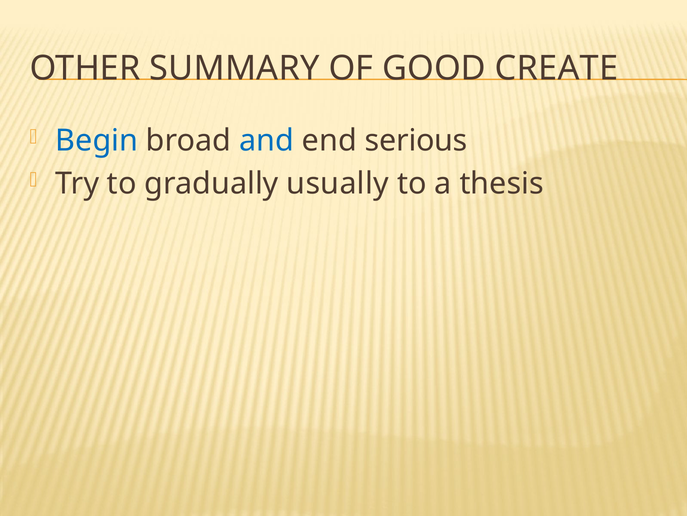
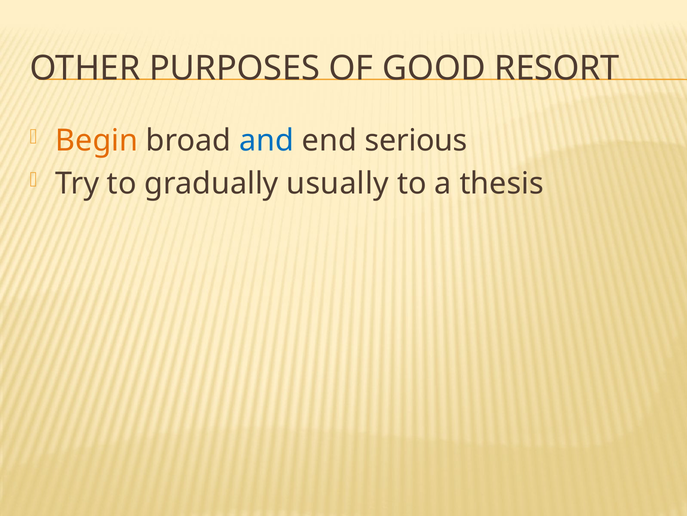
SUMMARY: SUMMARY -> PURPOSES
CREATE: CREATE -> RESORT
Begin colour: blue -> orange
